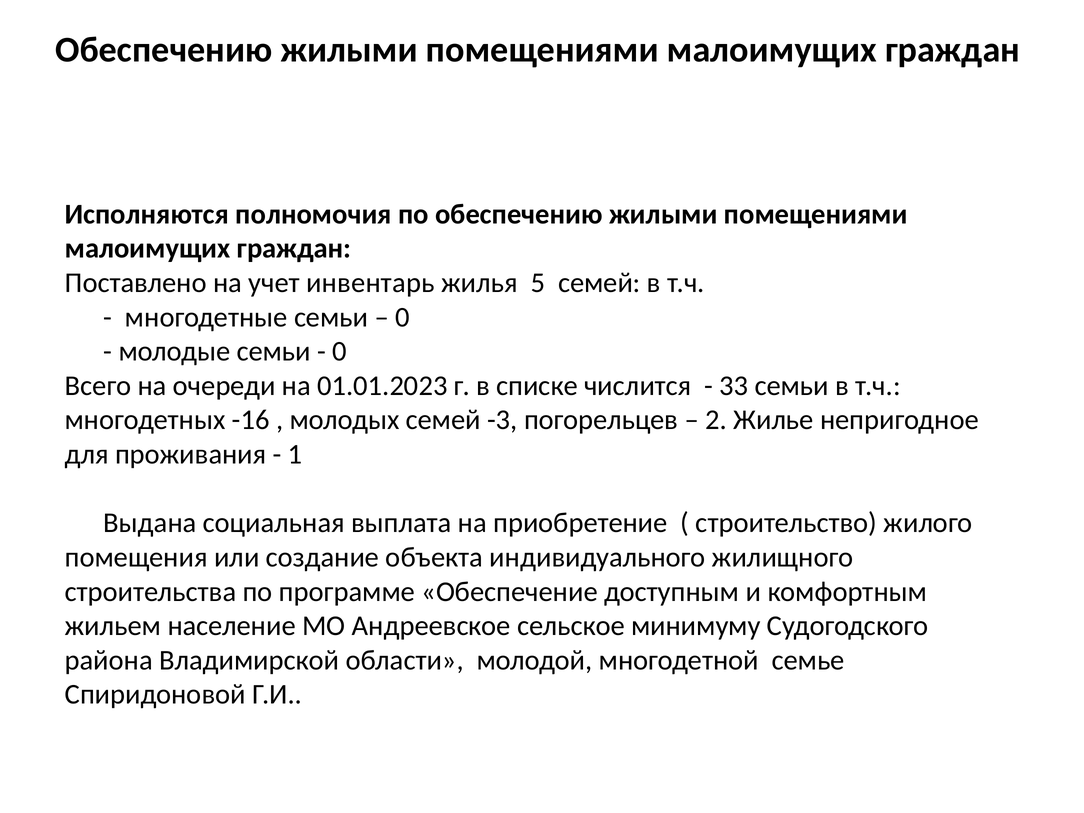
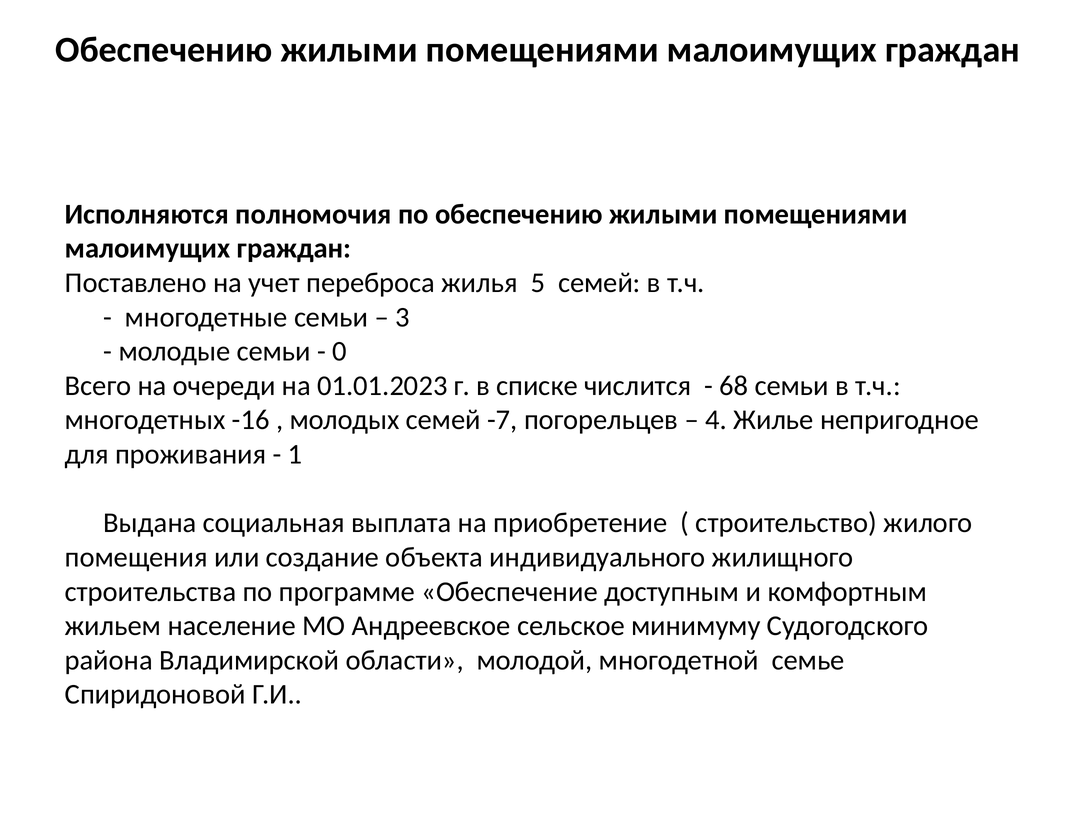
инвентарь: инвентарь -> переброса
0 at (403, 317): 0 -> 3
33: 33 -> 68
-3: -3 -> -7
2: 2 -> 4
